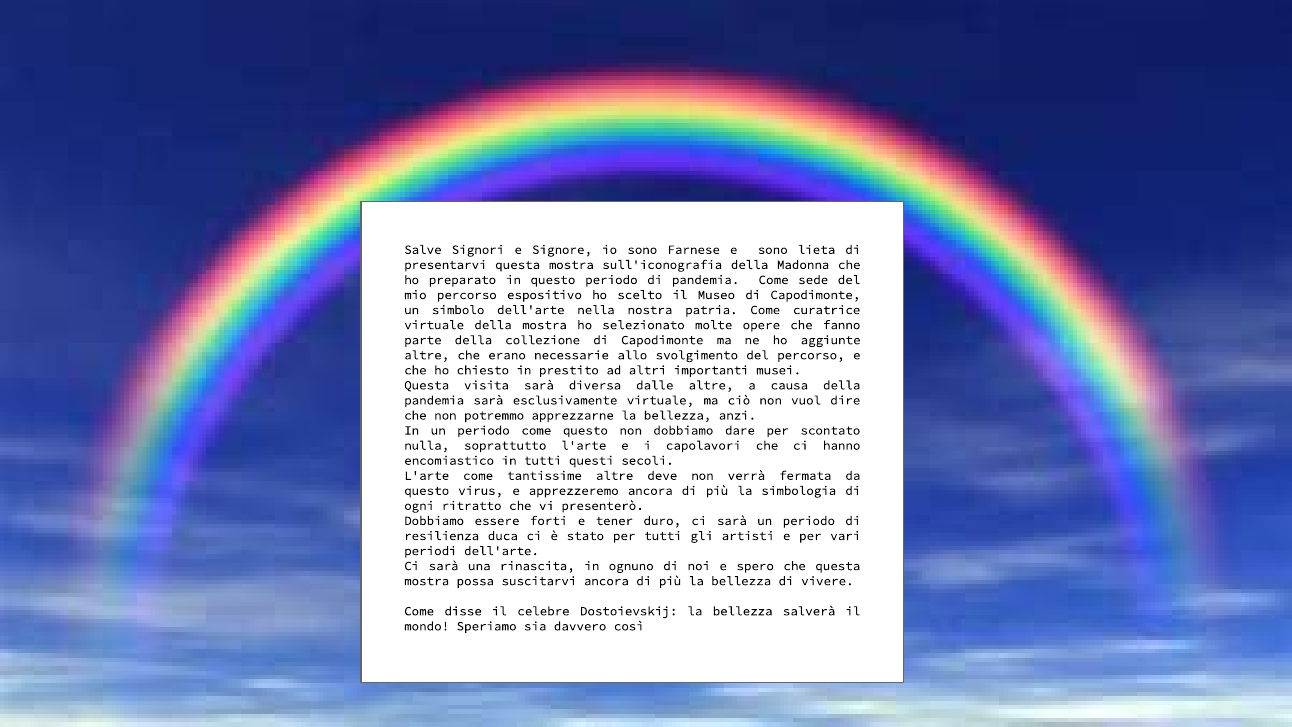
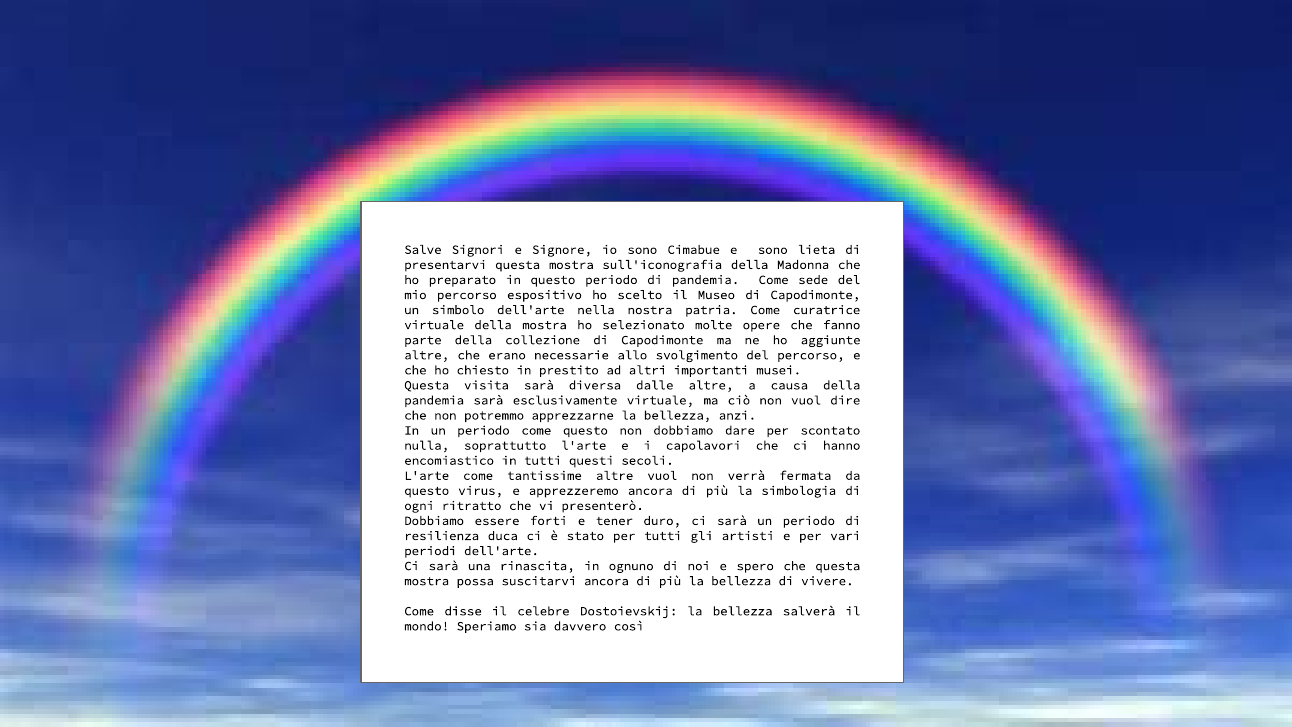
Farnese: Farnese -> Cimabue
altre deve: deve -> vuol
